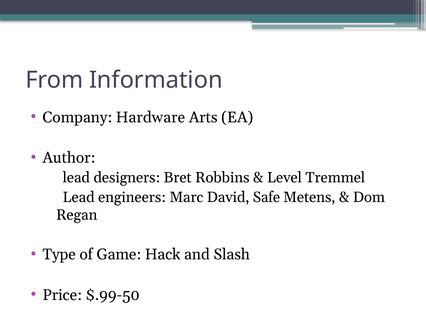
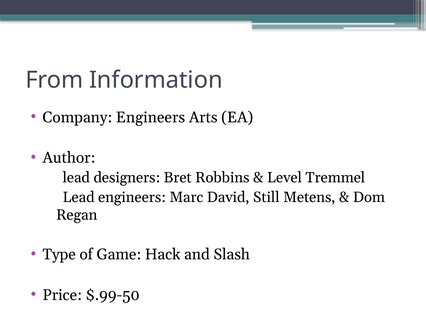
Company Hardware: Hardware -> Engineers
Safe: Safe -> Still
